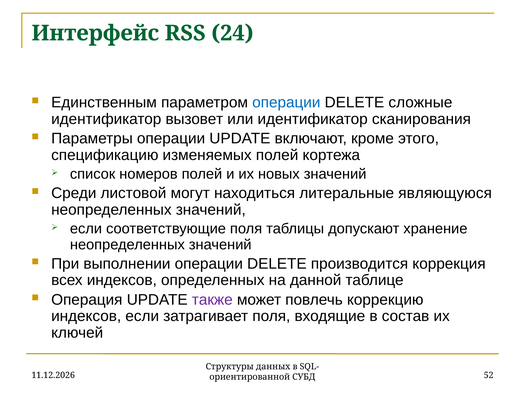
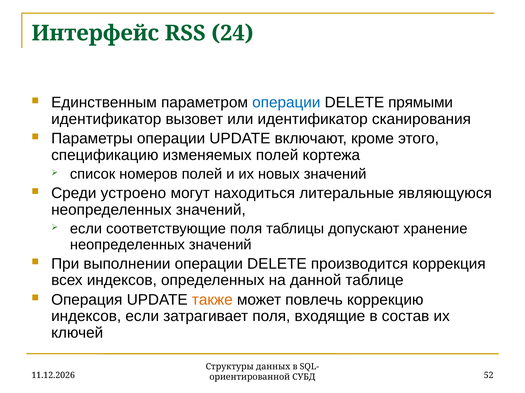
сложные: сложные -> прямыми
листовой: листовой -> устроено
также colour: purple -> orange
